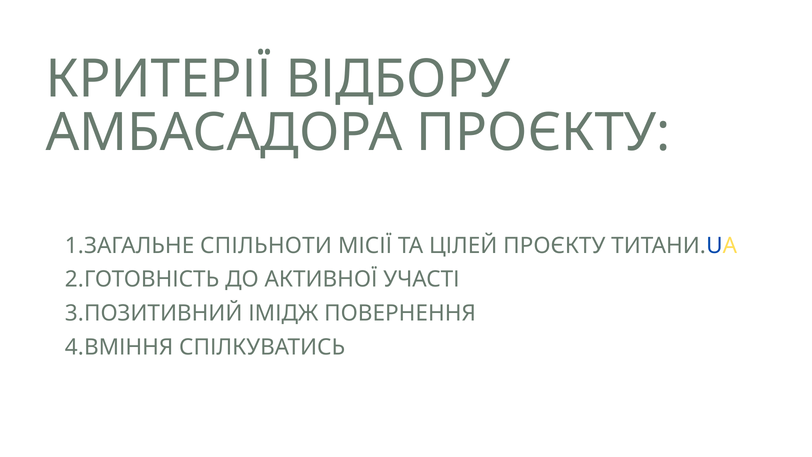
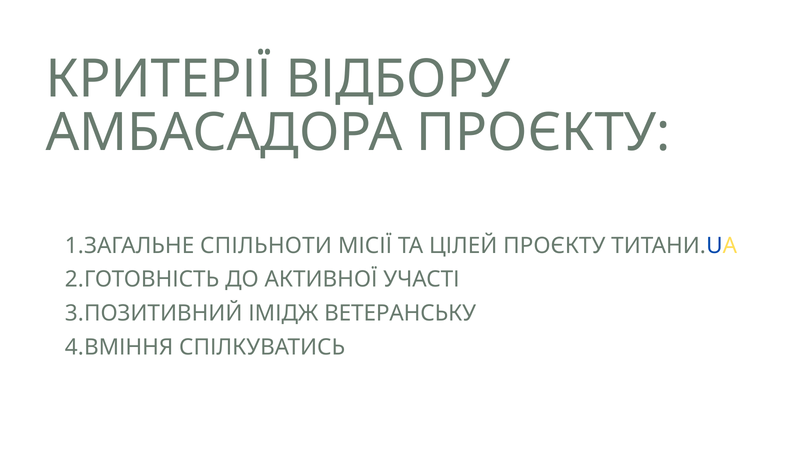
ПОВЕРНЕННЯ: ПОВЕРНЕННЯ -> ВЕТЕРАНСЬКУ
